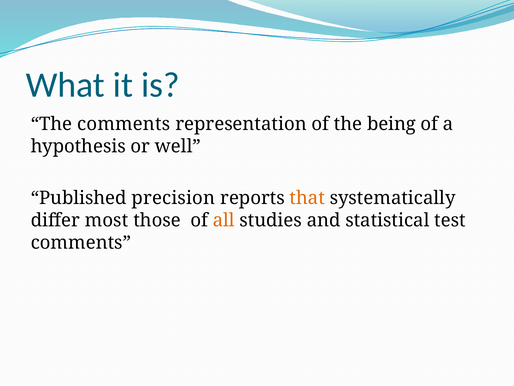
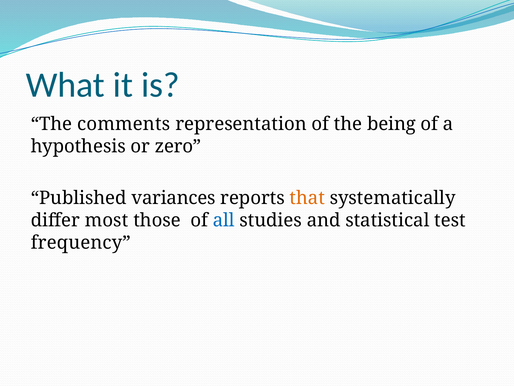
well: well -> zero
precision: precision -> variances
all colour: orange -> blue
comments at (81, 242): comments -> frequency
